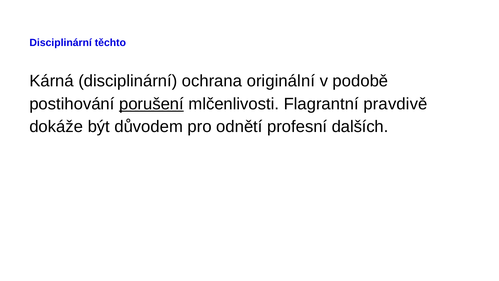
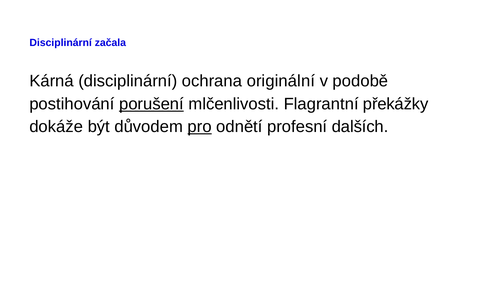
těchto: těchto -> začala
pravdivě: pravdivě -> překážky
pro underline: none -> present
